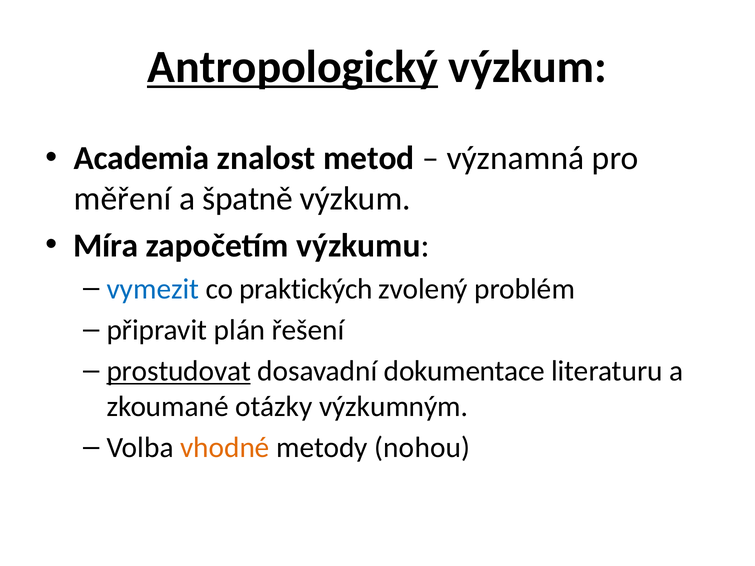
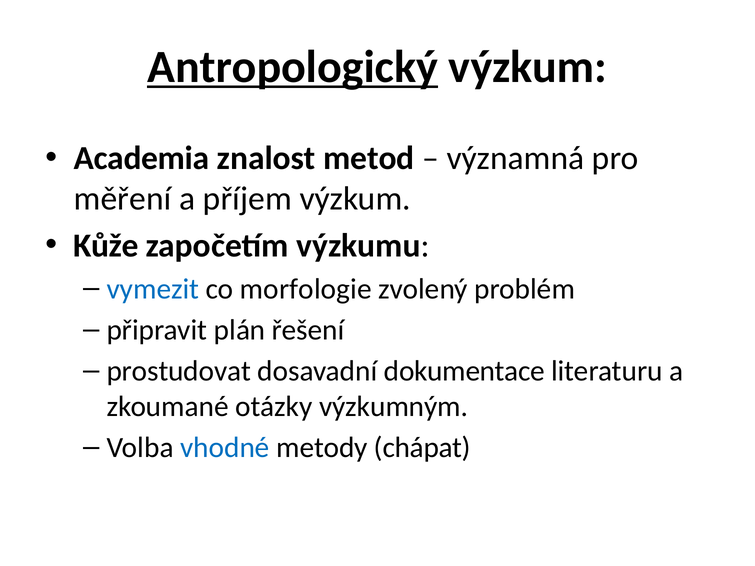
špatně: špatně -> příjem
Míra: Míra -> Kůže
praktických: praktických -> morfologie
prostudovat underline: present -> none
vhodné colour: orange -> blue
nohou: nohou -> chápat
